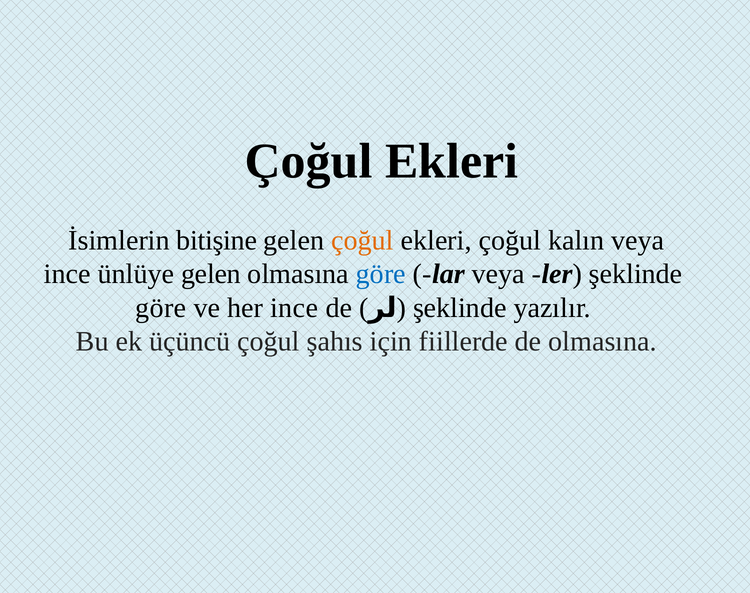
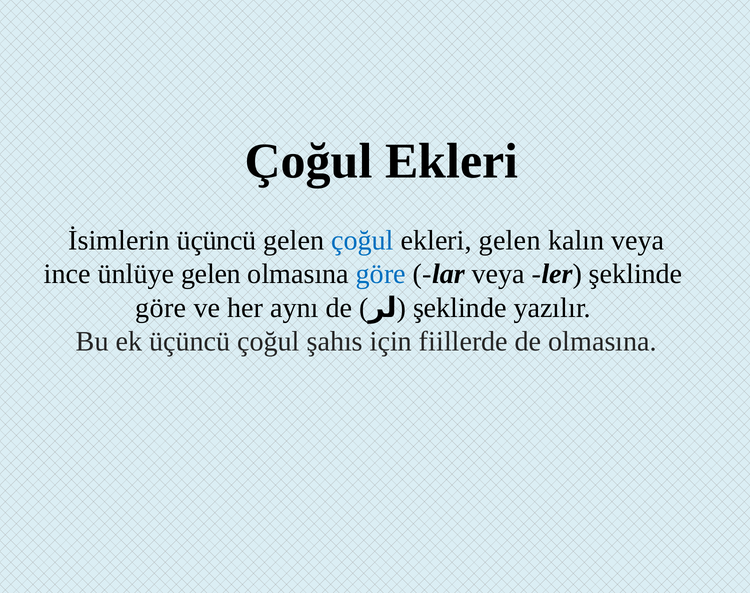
İsimlerin bitişine: bitişine -> üçüncü
çoğul at (362, 240) colour: orange -> blue
ekleri çoğul: çoğul -> gelen
her ince: ince -> aynı
